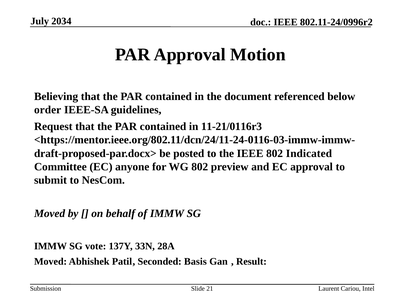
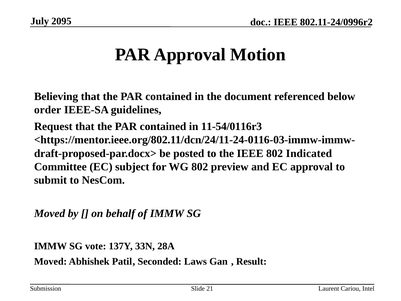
2034: 2034 -> 2095
11-21/0116r3: 11-21/0116r3 -> 11-54/0116r3
anyone: anyone -> subject
Basis: Basis -> Laws
